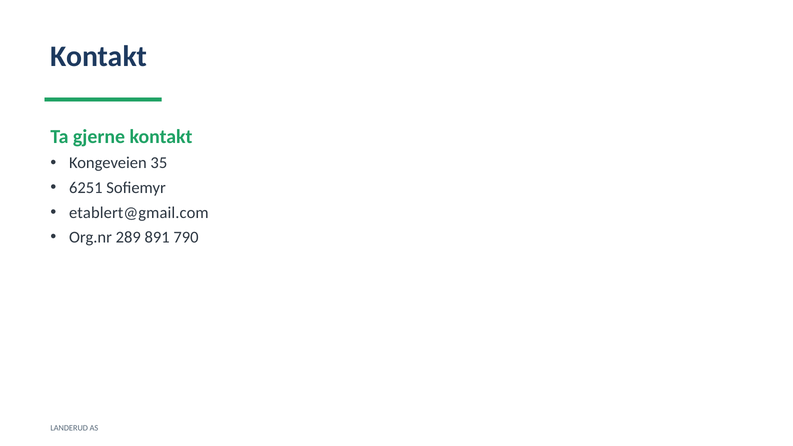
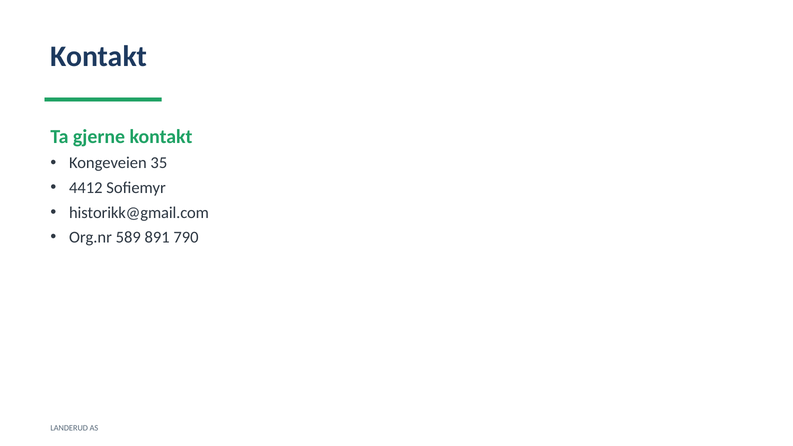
6251: 6251 -> 4412
etablert@gmail.com: etablert@gmail.com -> historikk@gmail.com
289: 289 -> 589
